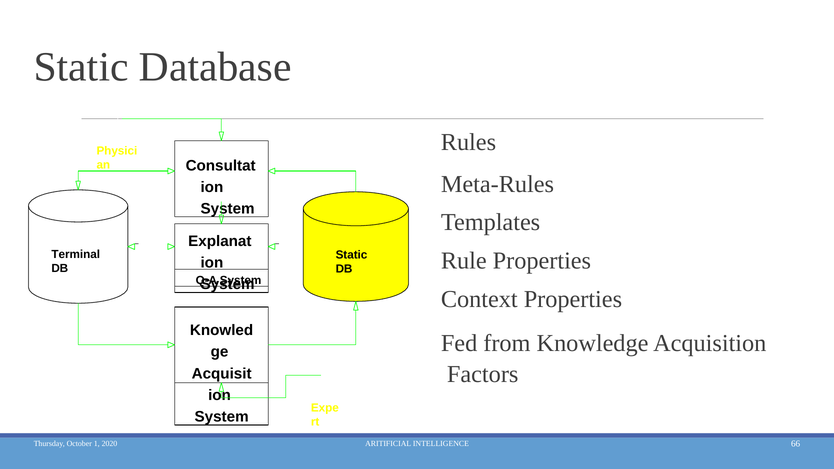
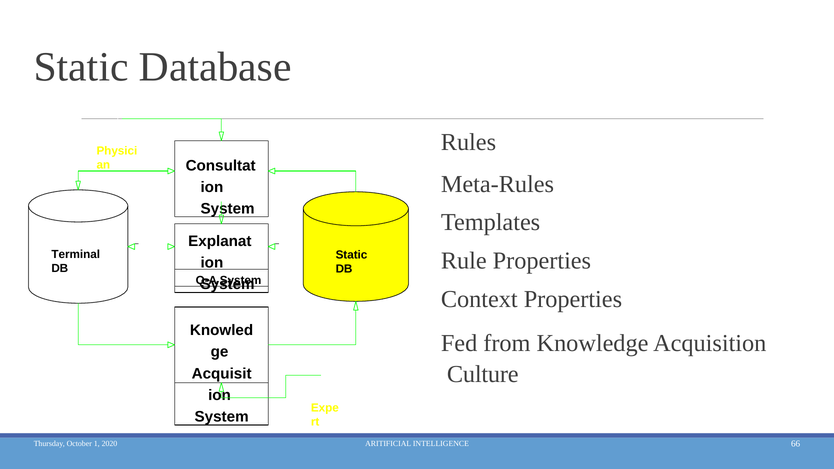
Factors: Factors -> Culture
